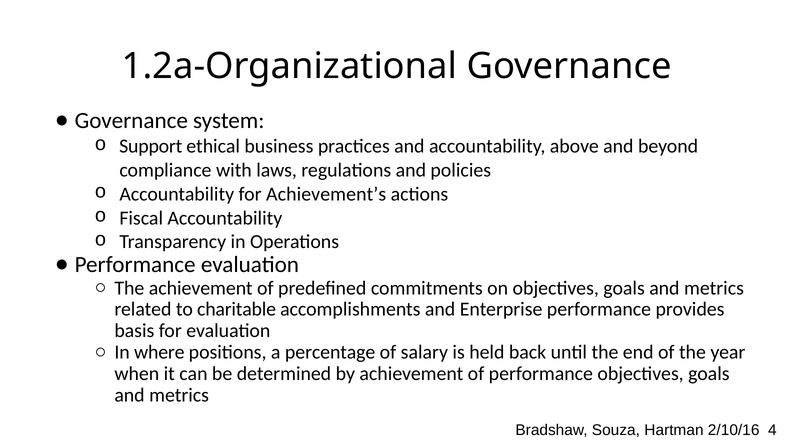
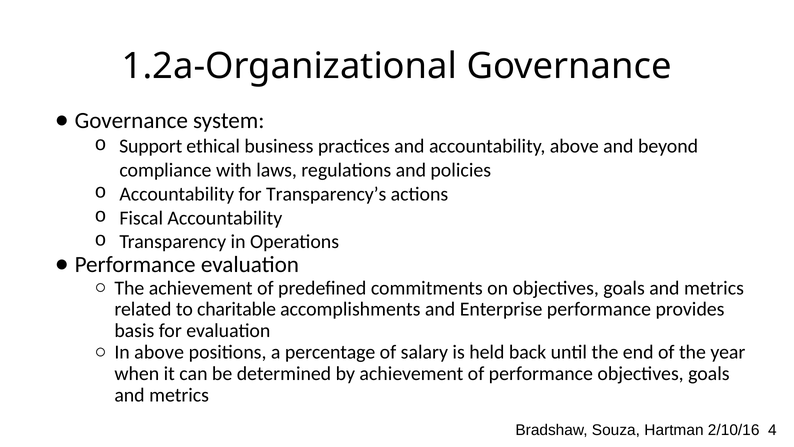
Achievement’s: Achievement’s -> Transparency’s
In where: where -> above
